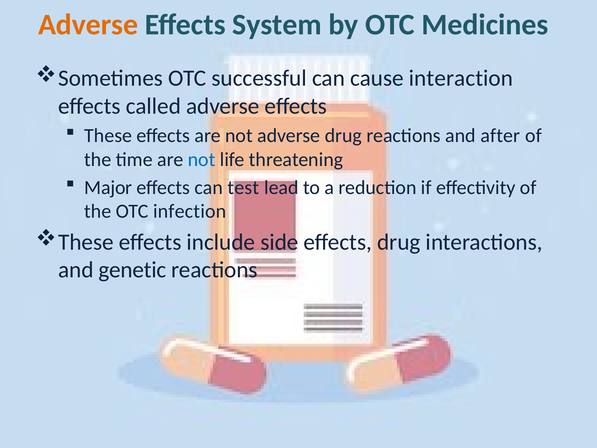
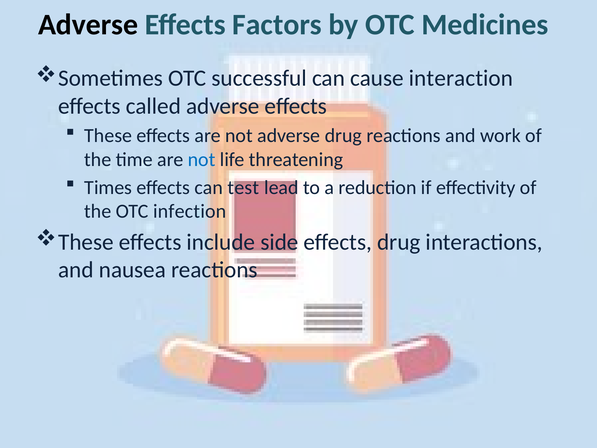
Adverse at (88, 24) colour: orange -> black
System: System -> Factors
after: after -> work
Major: Major -> Times
genetic: genetic -> nausea
